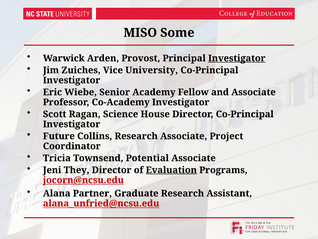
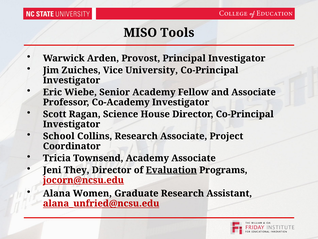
Some: Some -> Tools
Investigator at (237, 58) underline: present -> none
Future: Future -> School
Townsend Potential: Potential -> Academy
Partner: Partner -> Women
